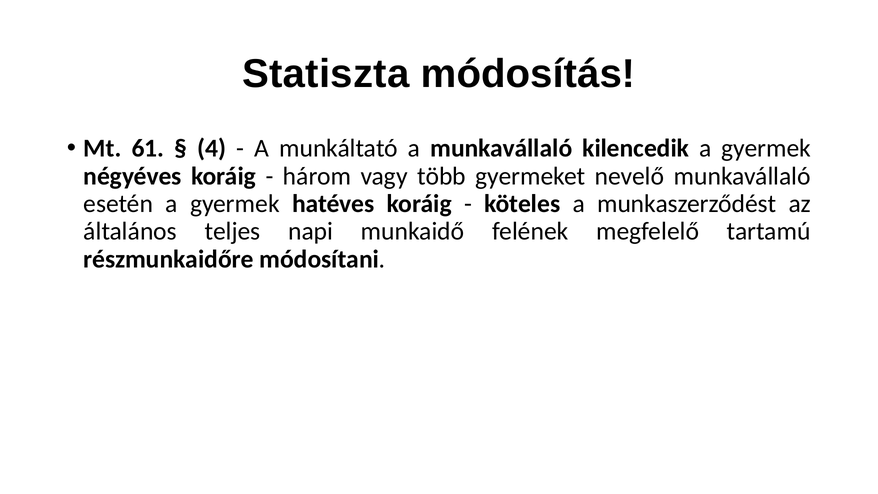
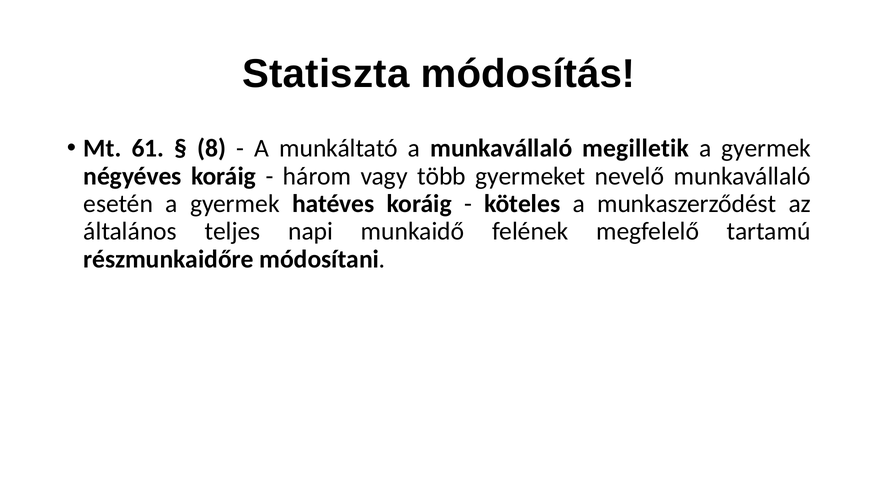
4: 4 -> 8
kilencedik: kilencedik -> megilletik
